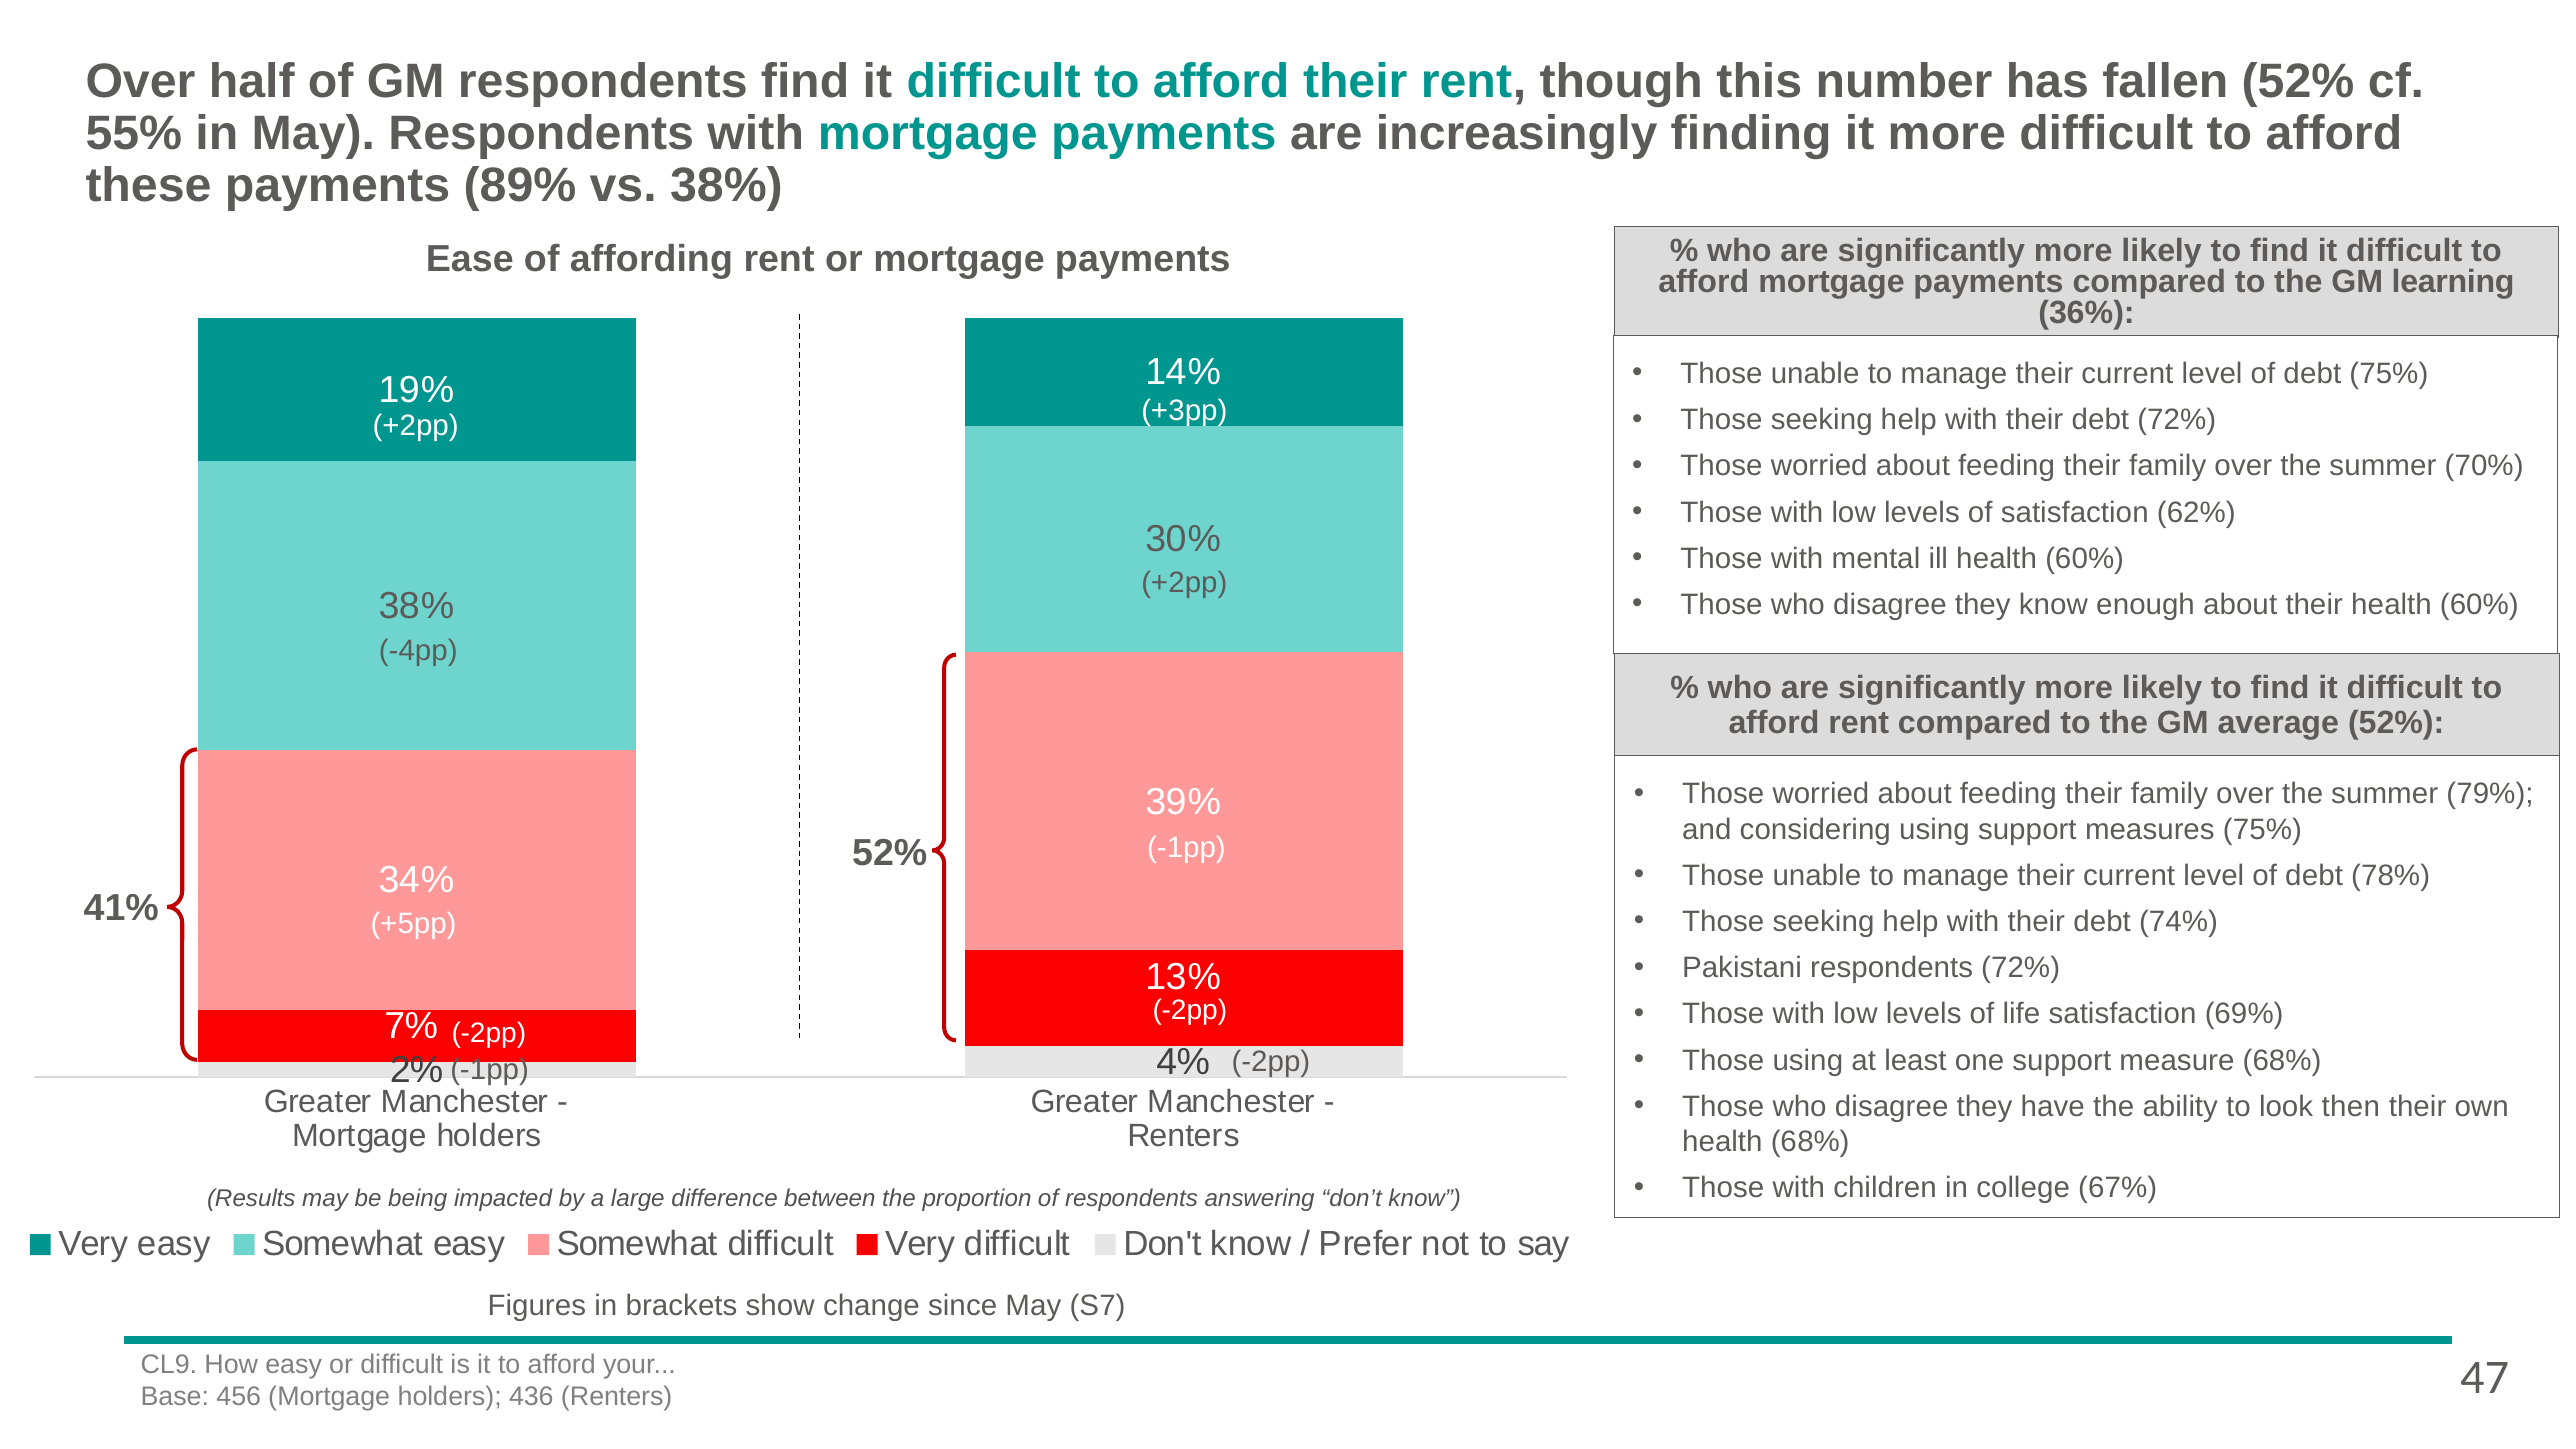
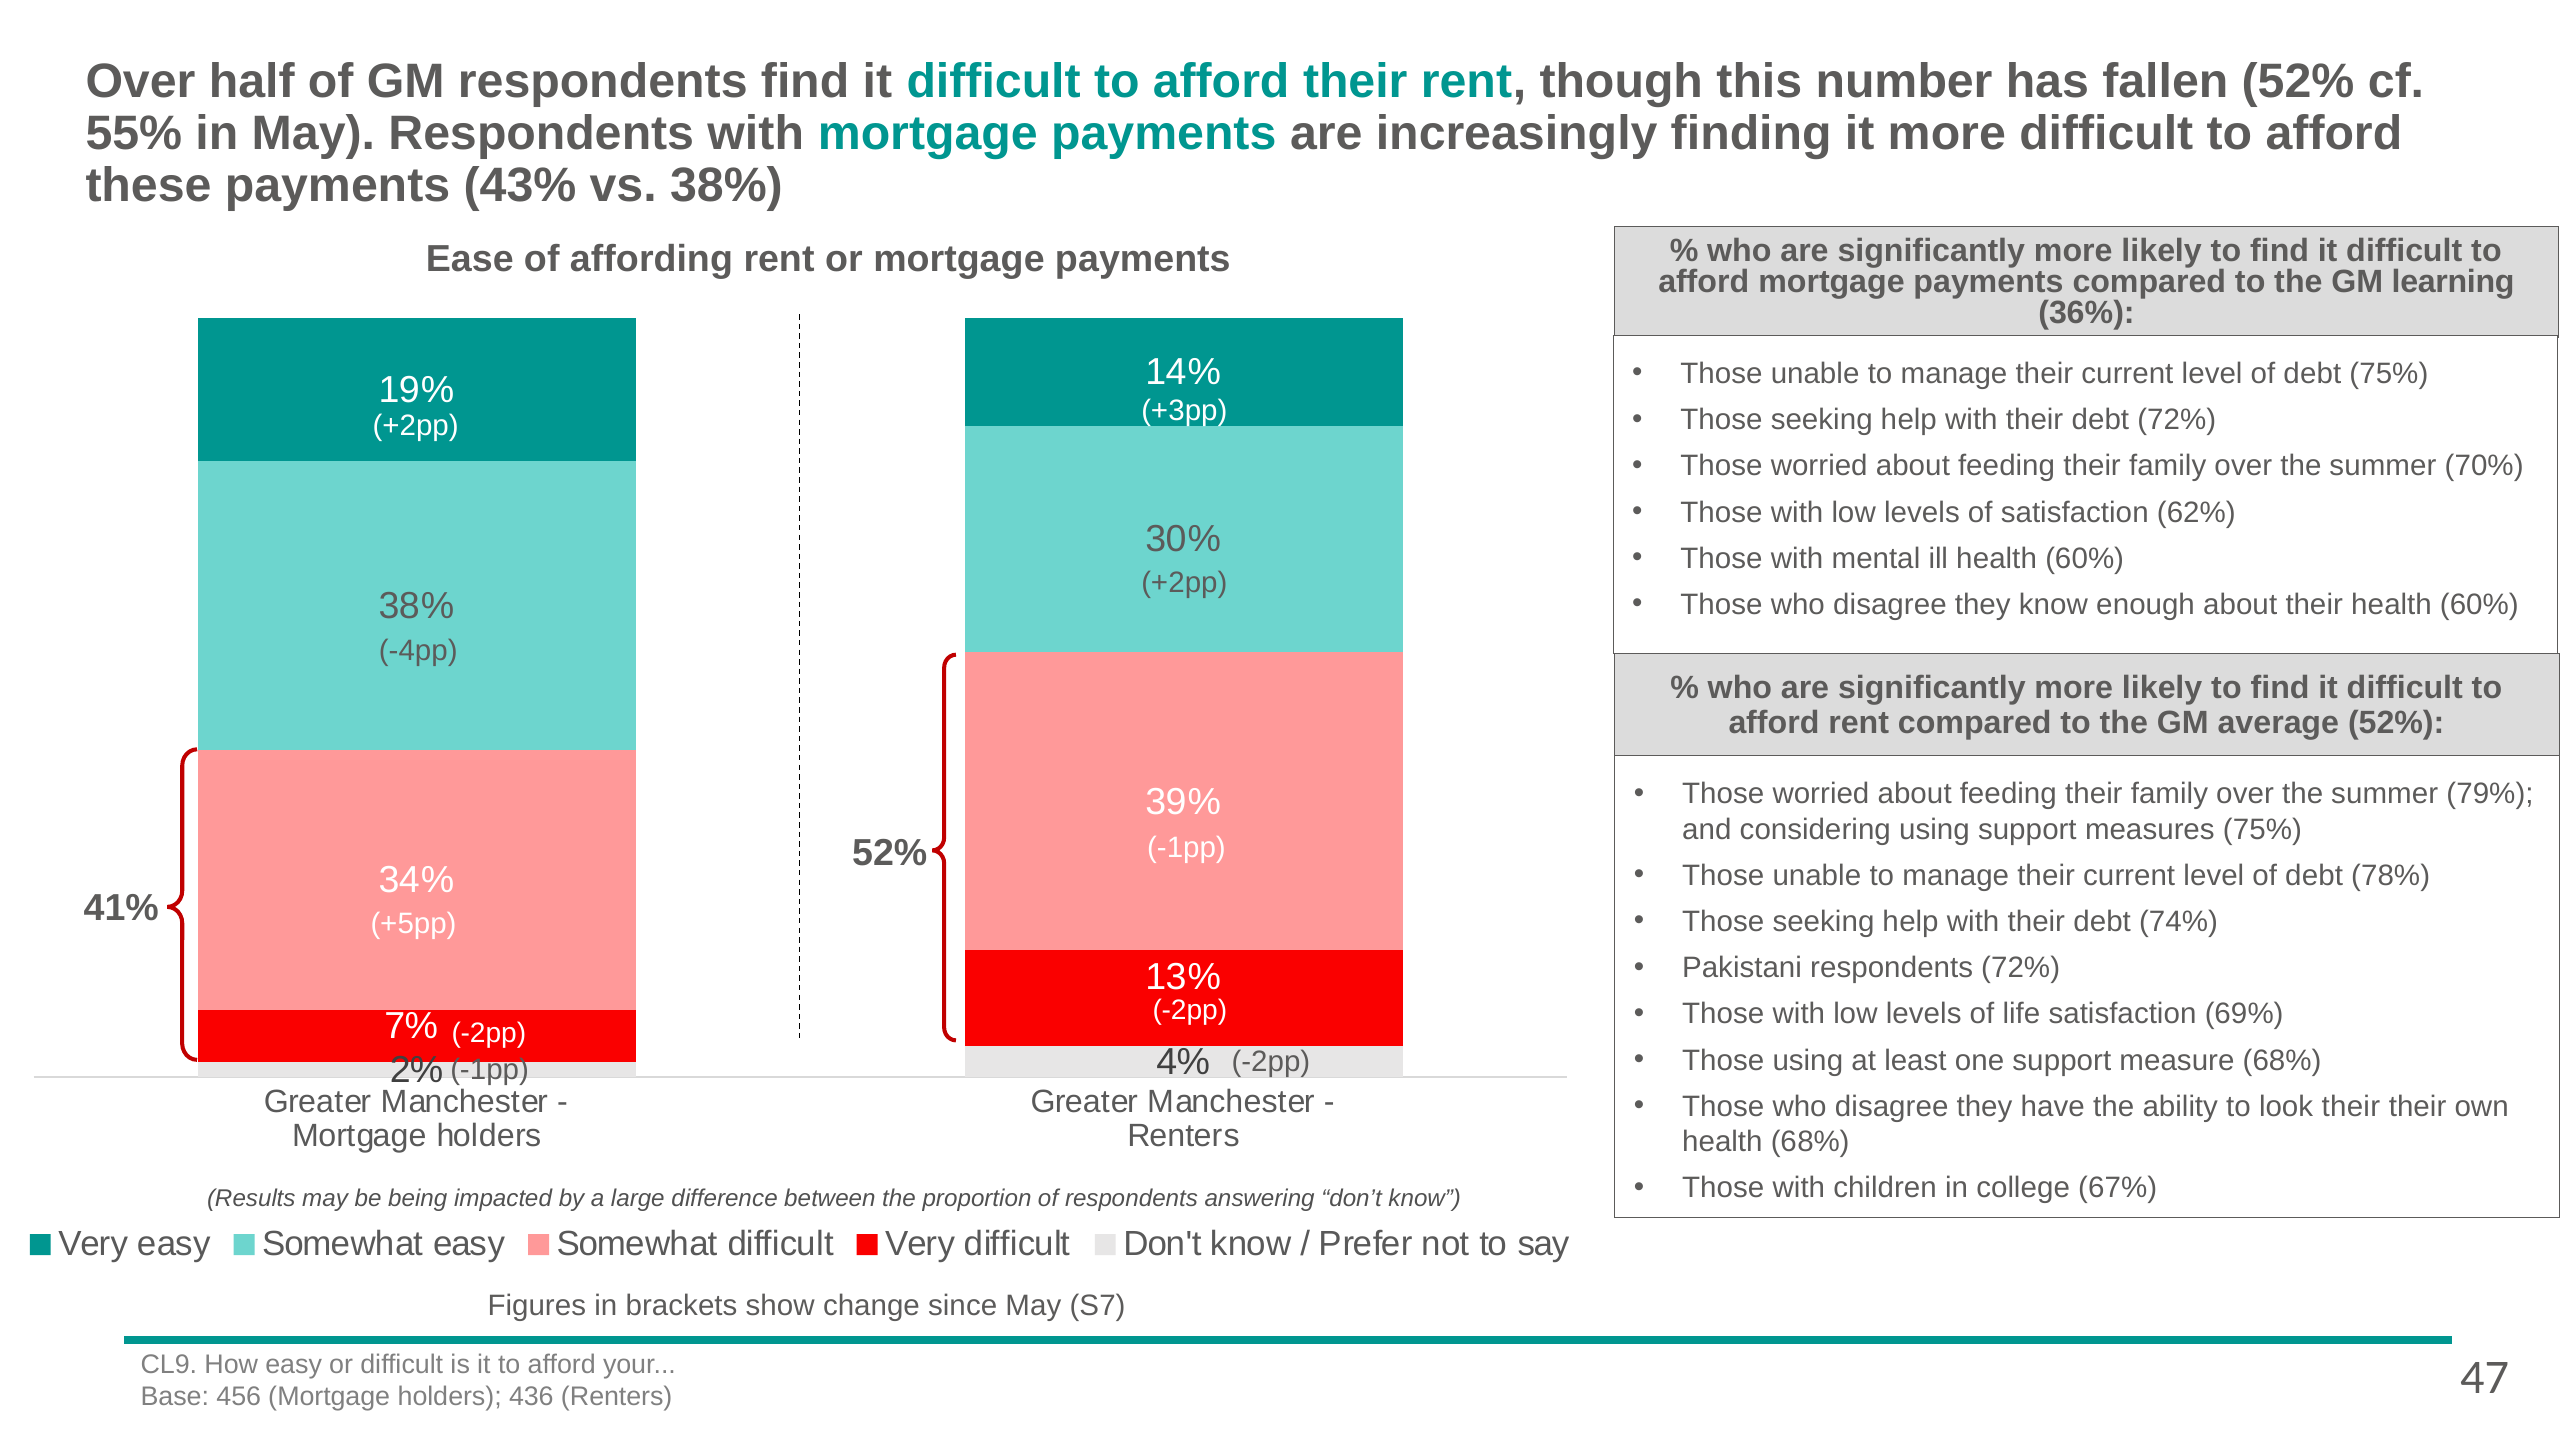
89%: 89% -> 43%
look then: then -> their
